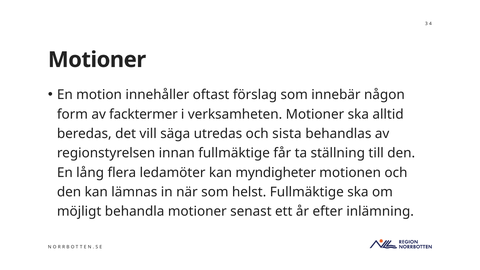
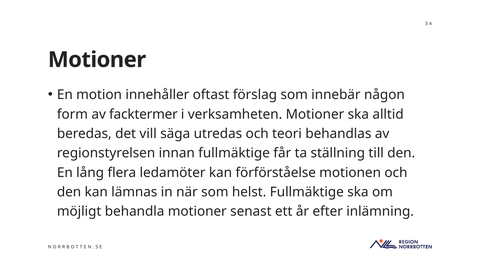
sista: sista -> teori
myndigheter: myndigheter -> förförståelse
